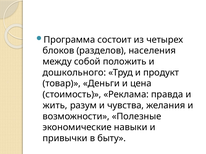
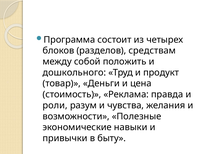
населения: населения -> средствам
жить: жить -> роли
